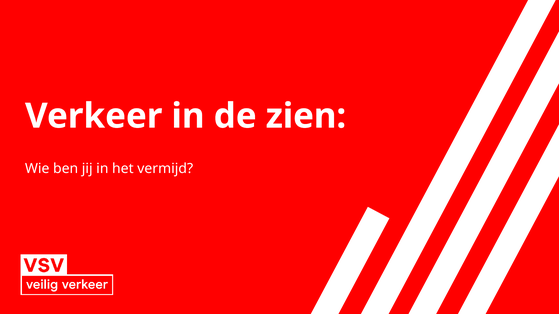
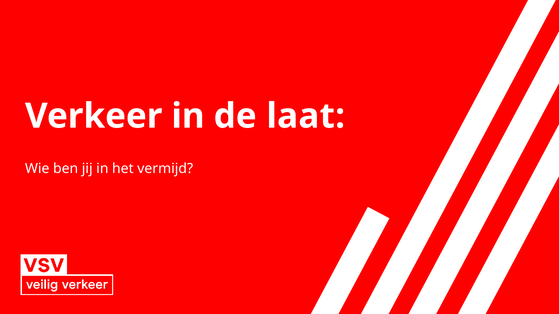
zien: zien -> laat
